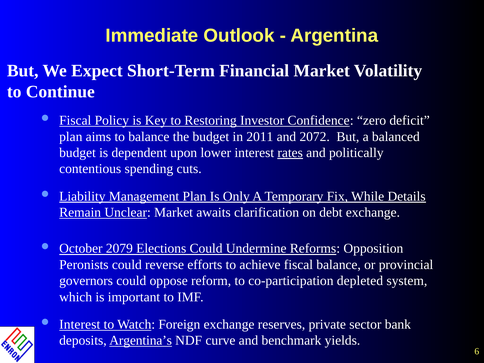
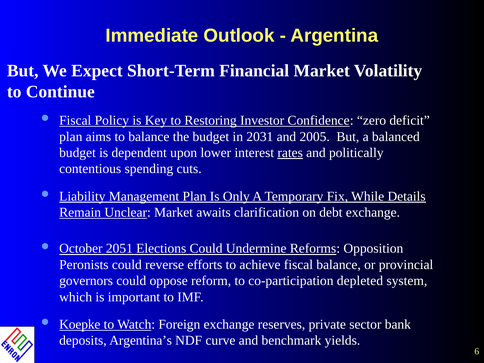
2011: 2011 -> 2031
2072: 2072 -> 2005
2079: 2079 -> 2051
Interest at (80, 324): Interest -> Koepke
Argentina’s underline: present -> none
